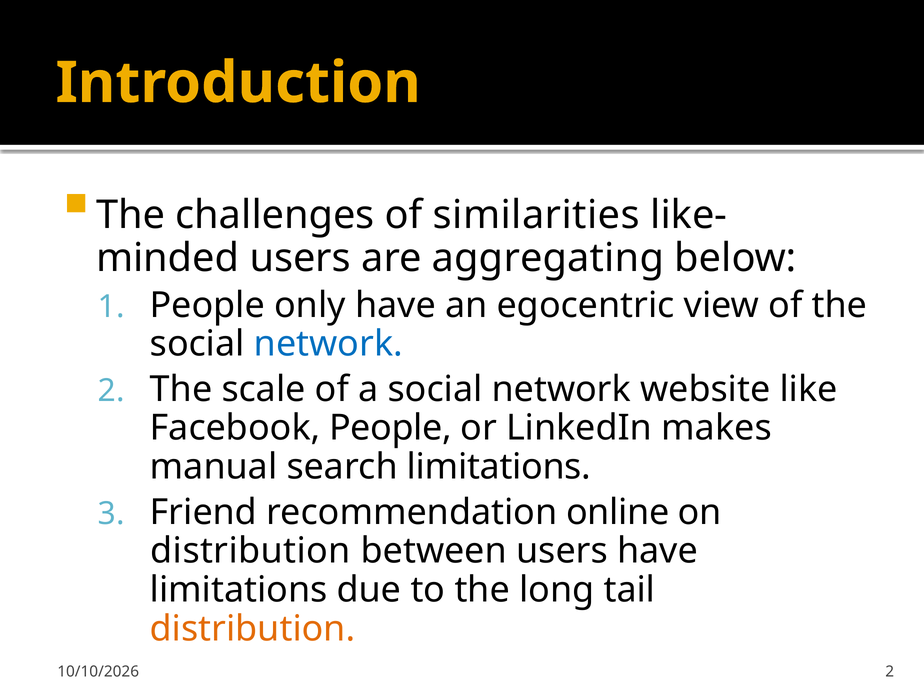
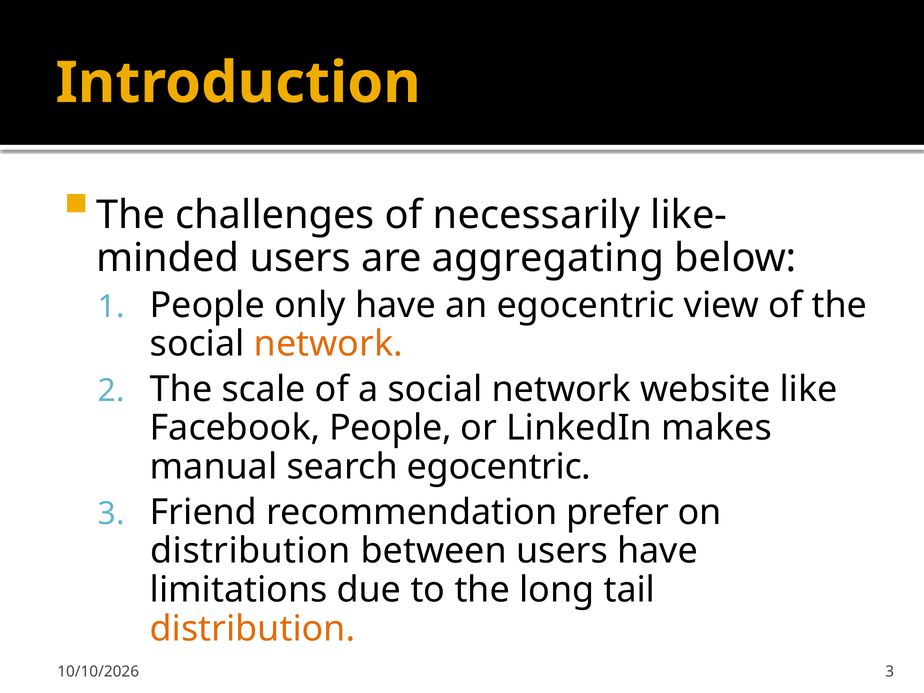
similarities: similarities -> necessarily
network at (328, 344) colour: blue -> orange
search limitations: limitations -> egocentric
online: online -> prefer
2 at (890, 672): 2 -> 3
